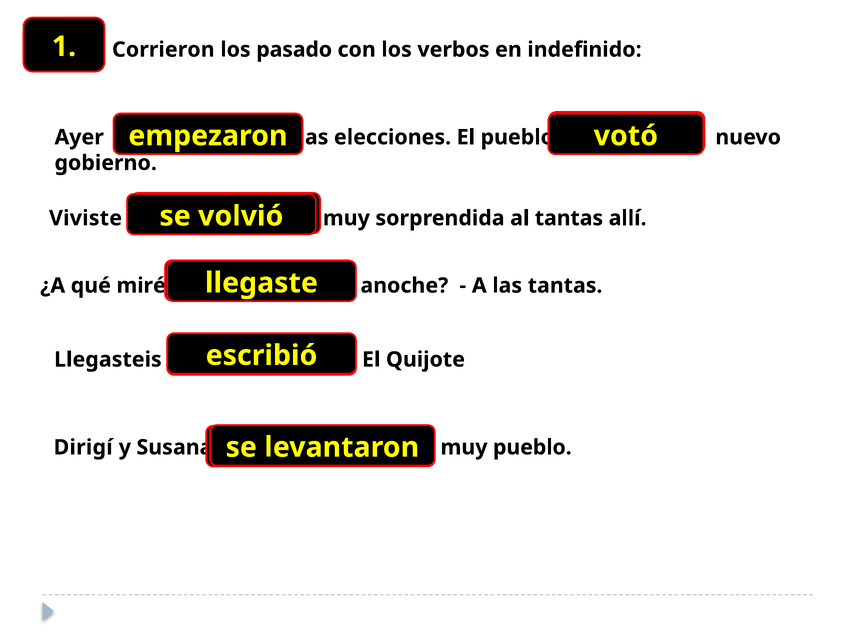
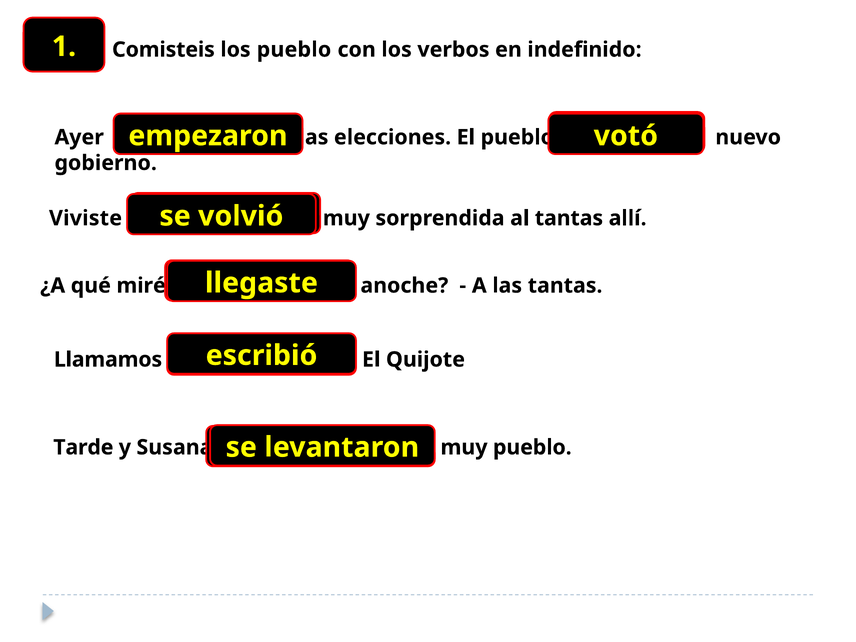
Corrieron: Corrieron -> Comisteis
los pasado: pasado -> pueblo
Llegasteis: Llegasteis -> Llamamos
Dirigí: Dirigí -> Tarde
